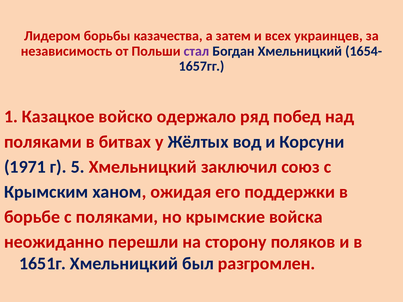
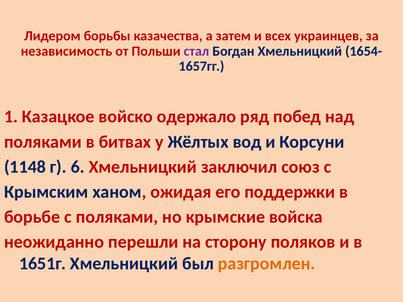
1971: 1971 -> 1148
5: 5 -> 6
разгромлен colour: red -> orange
